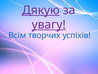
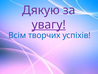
Дякую underline: present -> none
